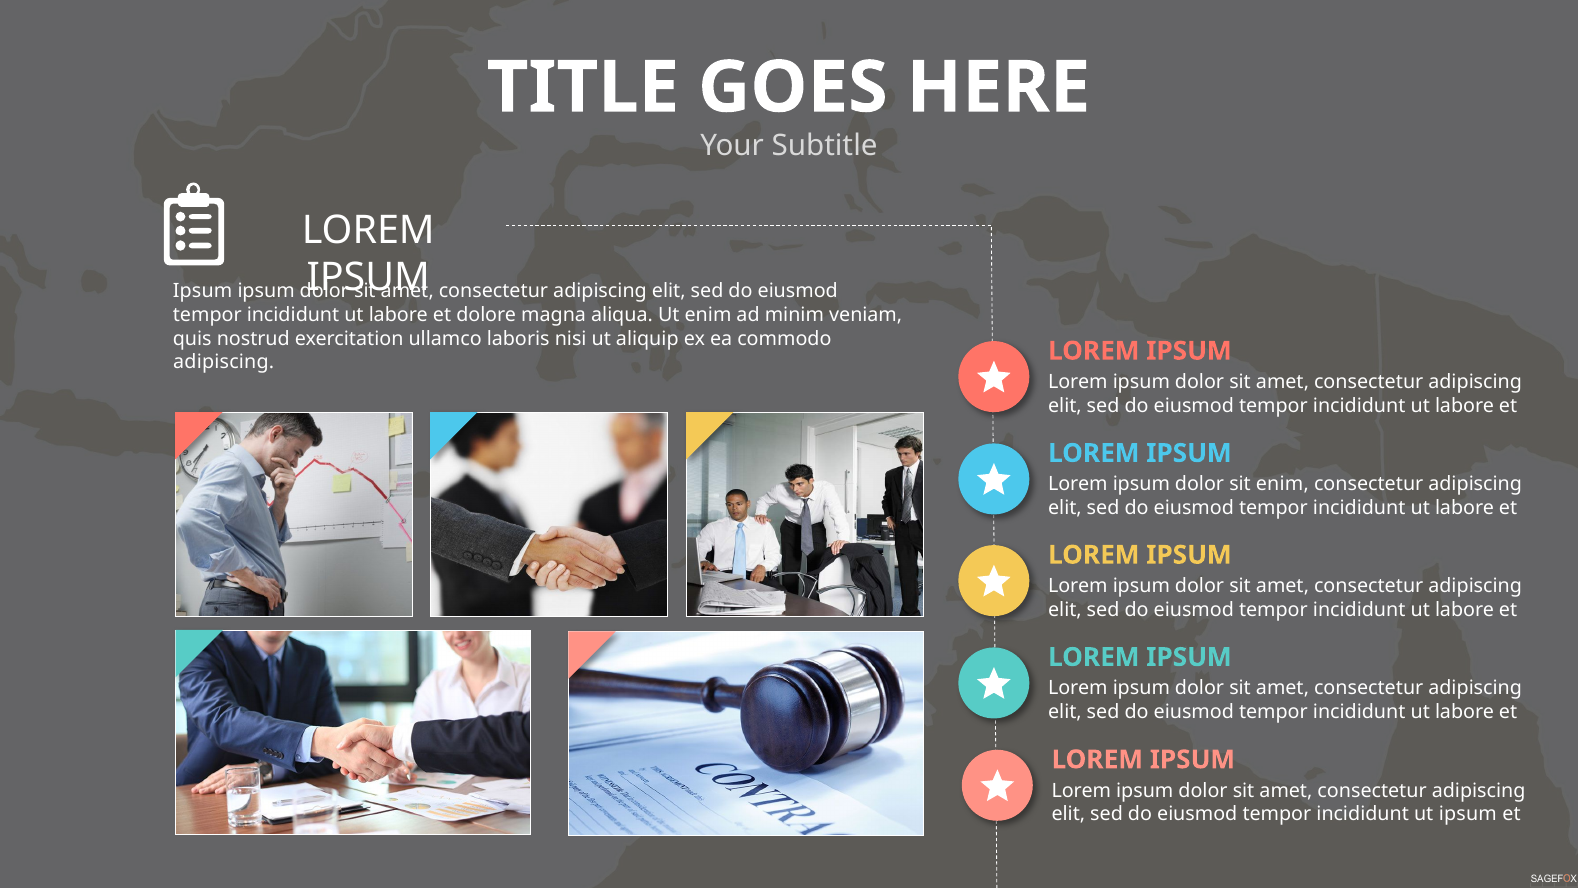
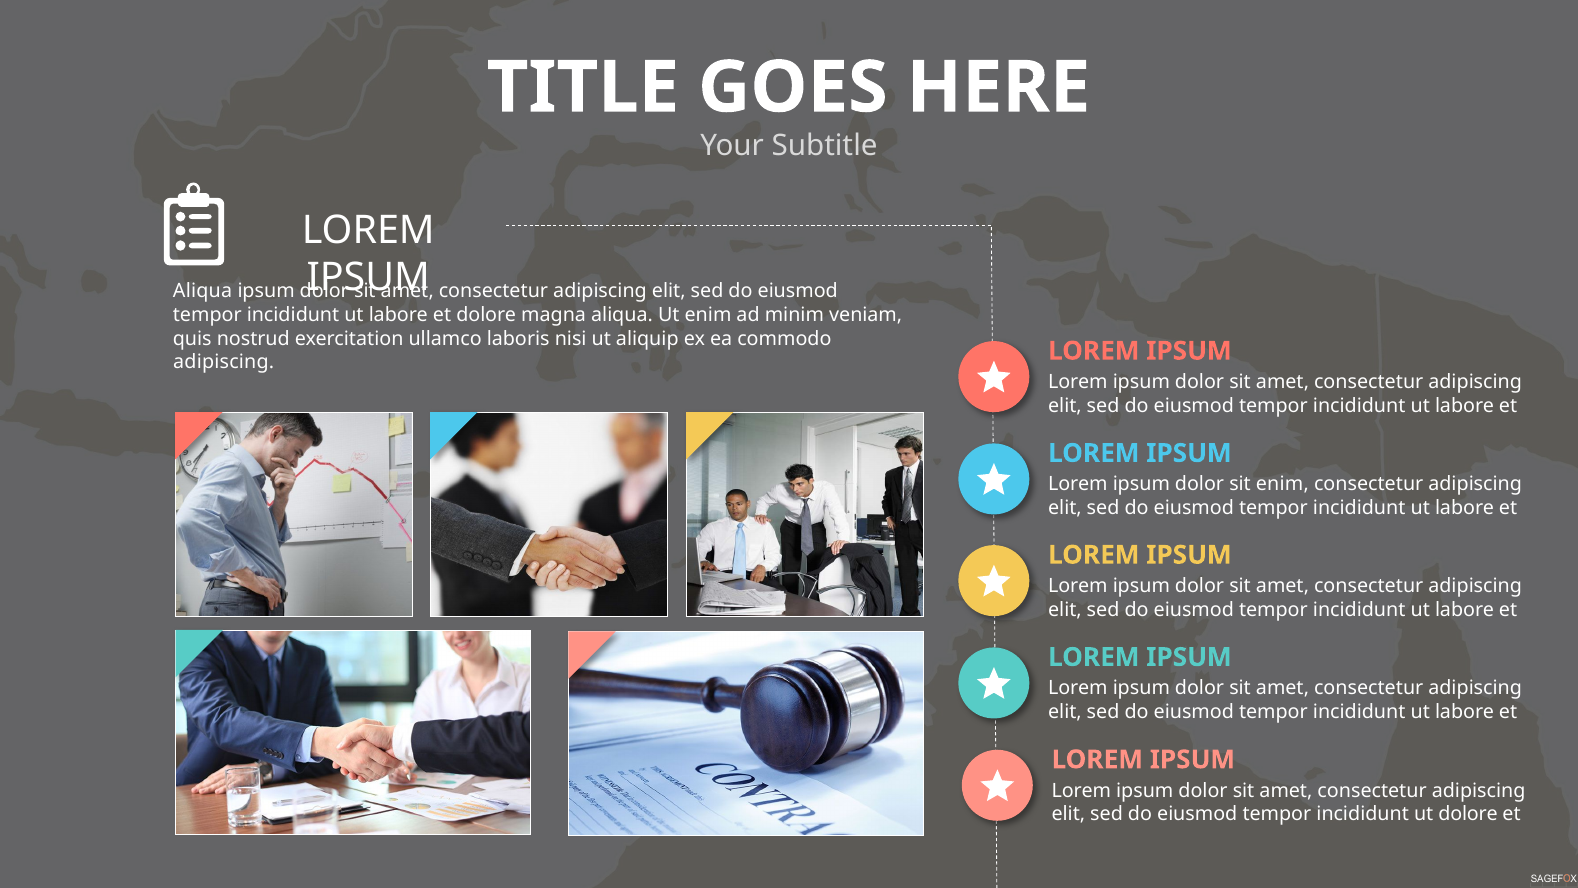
Ipsum at (203, 291): Ipsum -> Aliqua
ut ipsum: ipsum -> dolore
